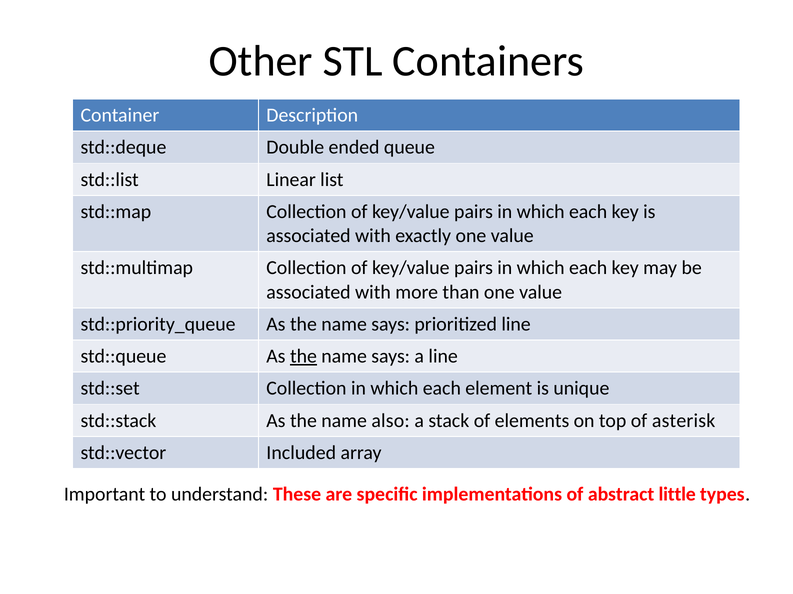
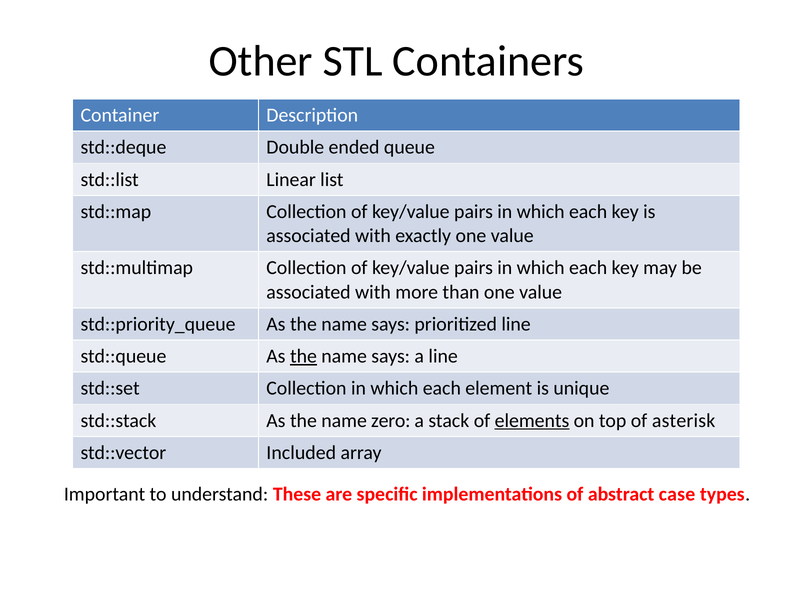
also: also -> zero
elements underline: none -> present
little: little -> case
